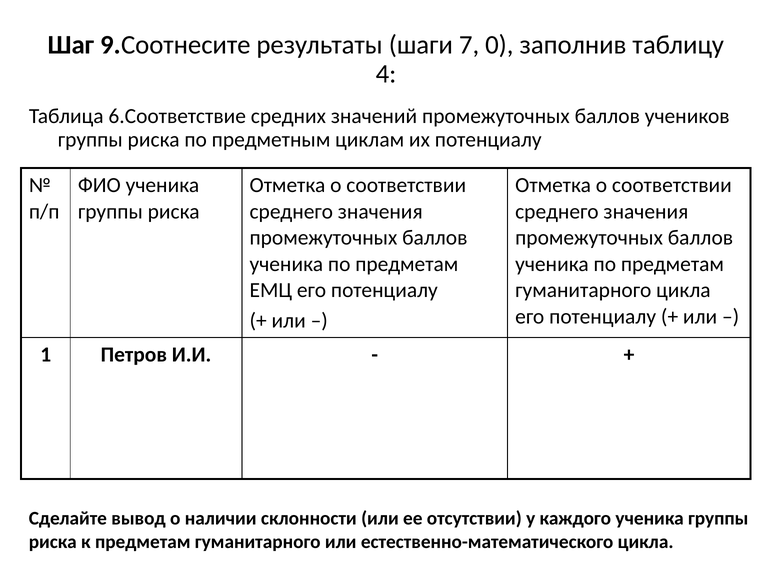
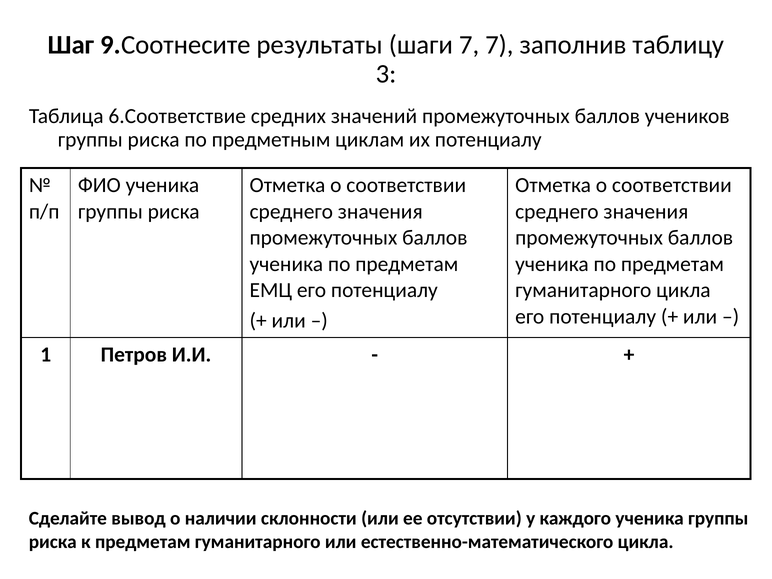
7 0: 0 -> 7
4: 4 -> 3
